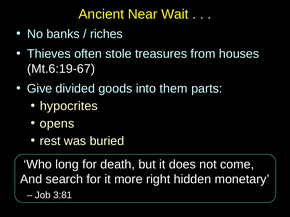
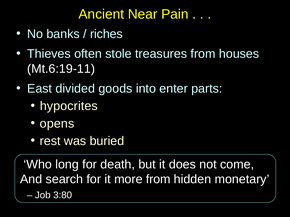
Wait: Wait -> Pain
Mt.6:19-67: Mt.6:19-67 -> Mt.6:19-11
Give: Give -> East
them: them -> enter
more right: right -> from
3:81: 3:81 -> 3:80
